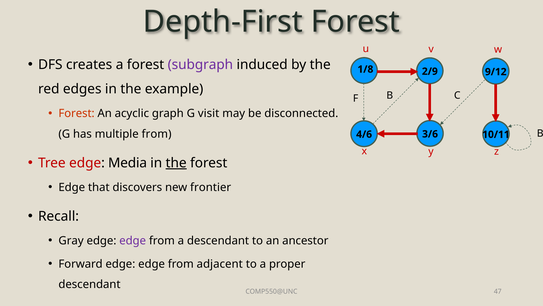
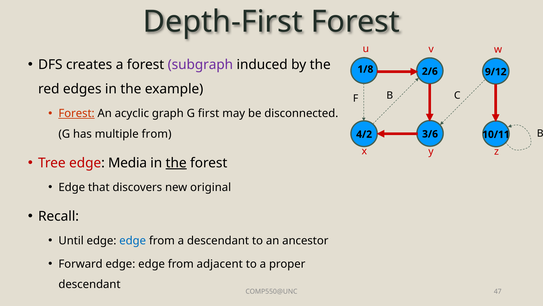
2/9: 2/9 -> 2/6
Forest at (77, 113) underline: none -> present
visit: visit -> first
4/6: 4/6 -> 4/2
frontier: frontier -> original
Gray: Gray -> Until
edge at (133, 240) colour: purple -> blue
